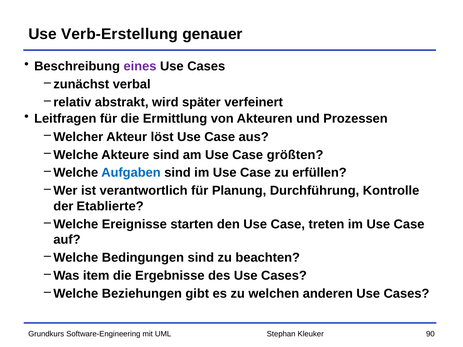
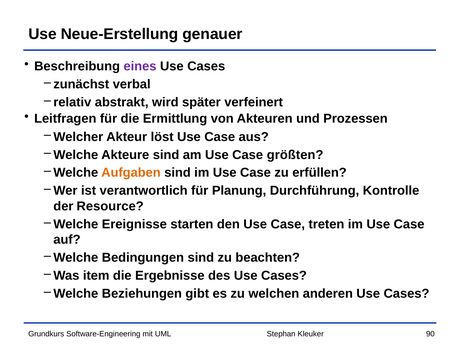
Verb-Erstellung: Verb-Erstellung -> Neue-Erstellung
Aufgaben colour: blue -> orange
Etablierte: Etablierte -> Resource
